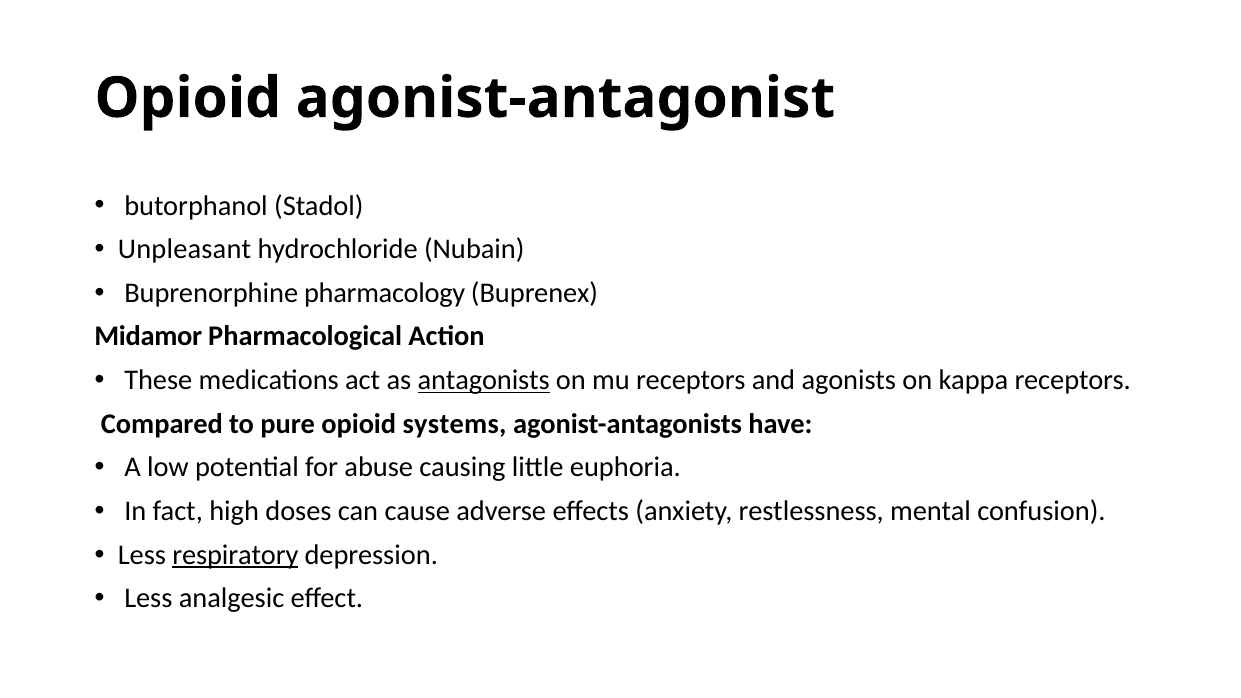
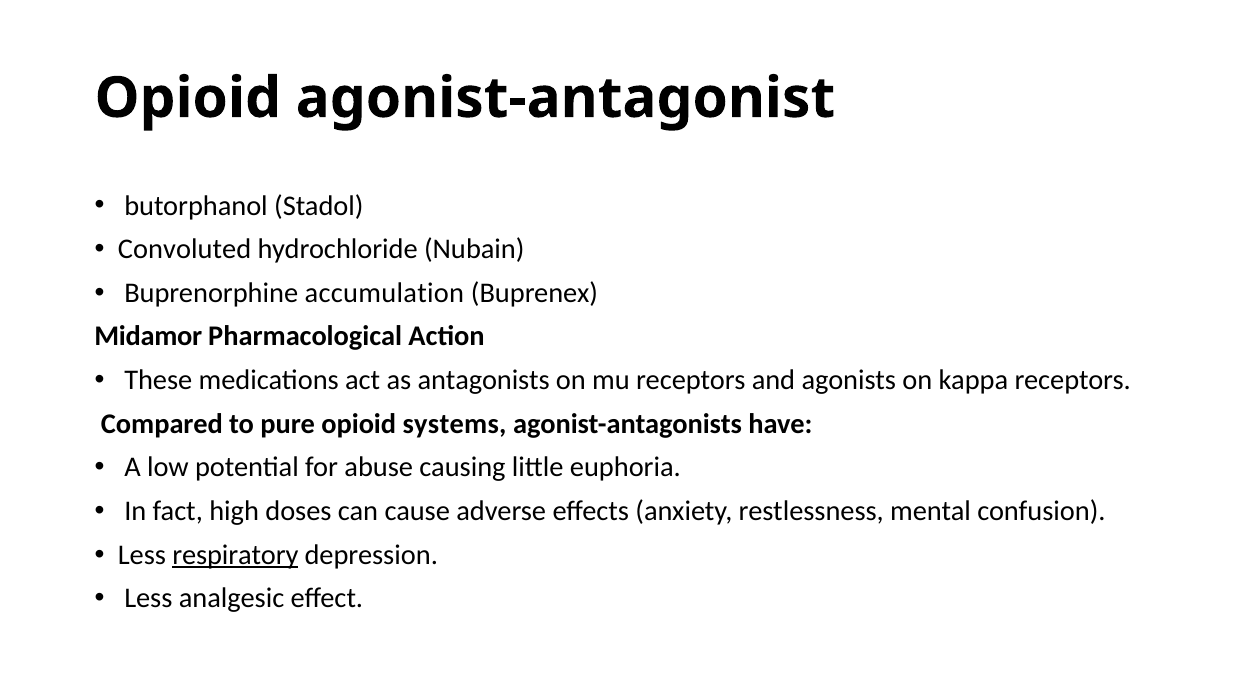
Unpleasant: Unpleasant -> Convoluted
pharmacology: pharmacology -> accumulation
antagonists underline: present -> none
